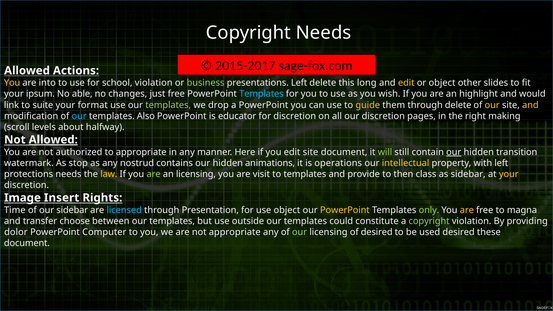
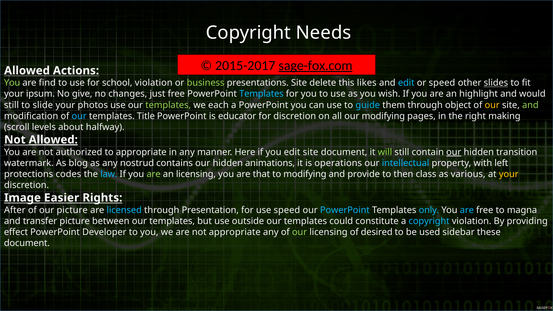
sage-fox.com underline: none -> present
You at (12, 83) colour: yellow -> light green
into: into -> find
presentations Left: Left -> Site
long: long -> likes
edit at (406, 83) colour: yellow -> light blue
or object: object -> speed
slides underline: none -> present
able: able -> give
link at (12, 105): link -> still
suite: suite -> slide
format: format -> photos
drop: drop -> each
guide colour: yellow -> light blue
through delete: delete -> object
and at (530, 105) colour: yellow -> light green
Also: Also -> Title
our discretion: discretion -> modifying
stop: stop -> blog
intellectual colour: yellow -> light blue
protections needs: needs -> codes
law colour: yellow -> light blue
visit: visit -> that
to templates: templates -> modifying
as sidebar: sidebar -> various
Insert: Insert -> Easier
Time: Time -> After
our sidebar: sidebar -> picture
use object: object -> speed
PowerPoint at (345, 210) colour: yellow -> light blue
only colour: light green -> light blue
are at (467, 210) colour: yellow -> light blue
transfer choose: choose -> picture
copyright at (429, 221) colour: light green -> light blue
dolor: dolor -> effect
Computer: Computer -> Developer
used desired: desired -> sidebar
